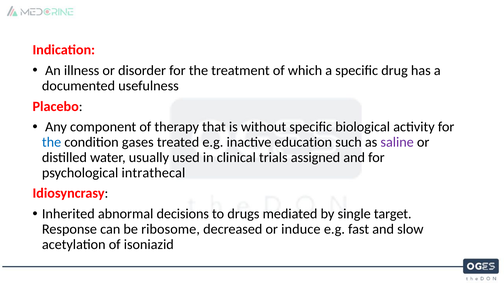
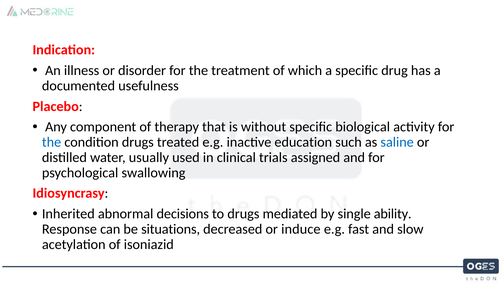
condition gases: gases -> drugs
saline colour: purple -> blue
intrathecal: intrathecal -> swallowing
target: target -> ability
ribosome: ribosome -> situations
